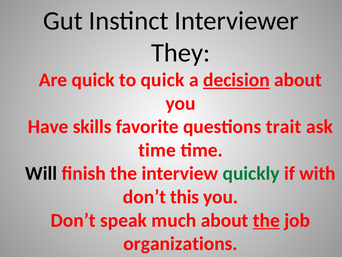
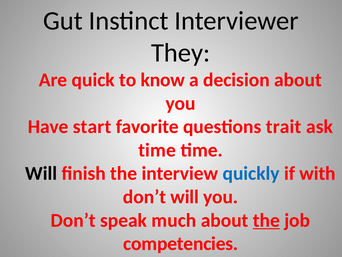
to quick: quick -> know
decision underline: present -> none
skills: skills -> start
quickly colour: green -> blue
don’t this: this -> will
organizations: organizations -> competencies
